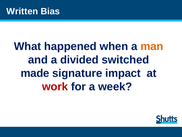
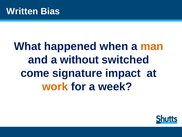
divided: divided -> without
made: made -> come
work colour: red -> orange
